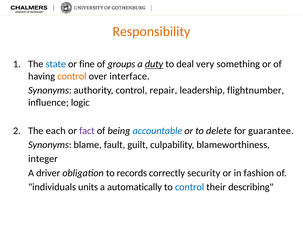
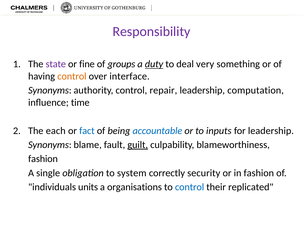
Responsibility colour: orange -> purple
state colour: blue -> purple
flightnumber: flightnumber -> computation
logic: logic -> time
fact colour: purple -> blue
delete: delete -> inputs
for guarantee: guarantee -> leadership
guilt underline: none -> present
integer at (43, 159): integer -> fashion
driver: driver -> single
records: records -> system
automatically: automatically -> organisations
describing: describing -> replicated
